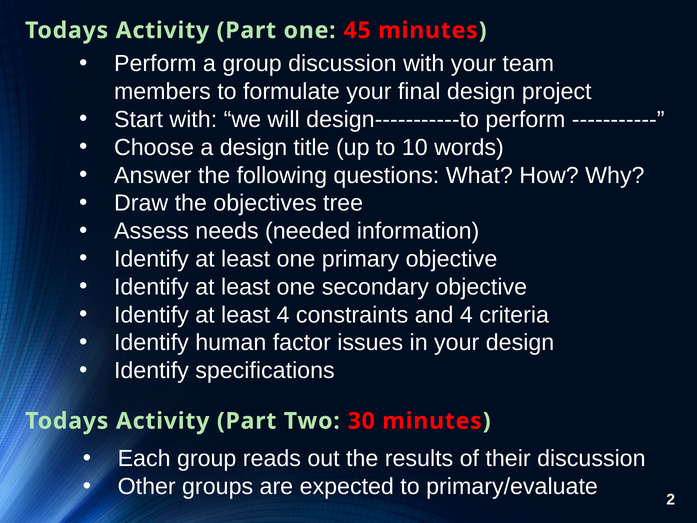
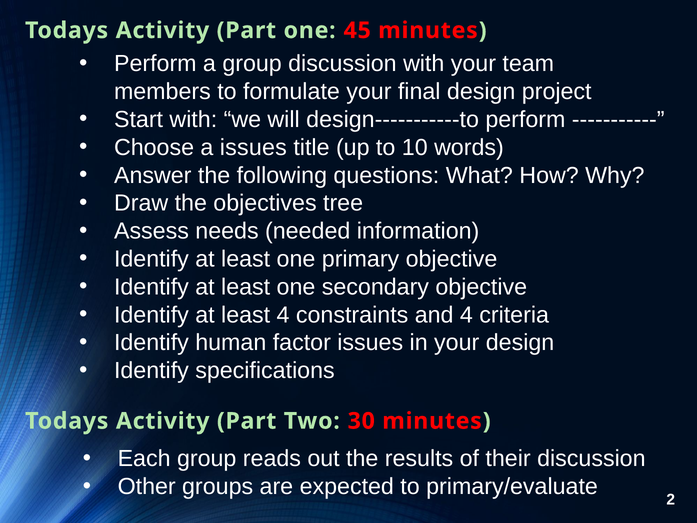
a design: design -> issues
